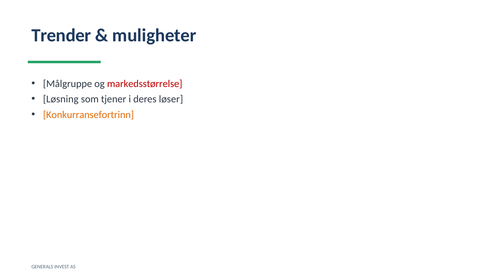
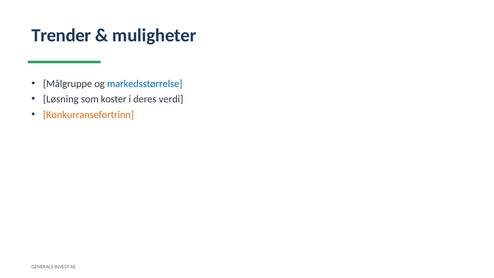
markedsstørrelse colour: red -> blue
tjener: tjener -> koster
løser: løser -> verdi
